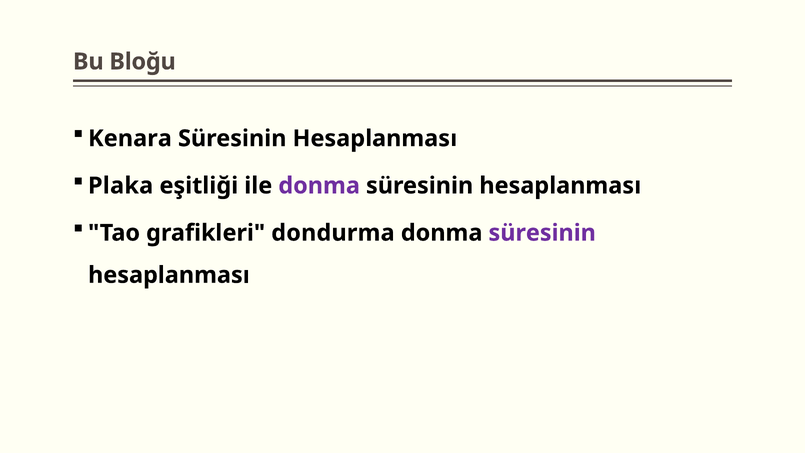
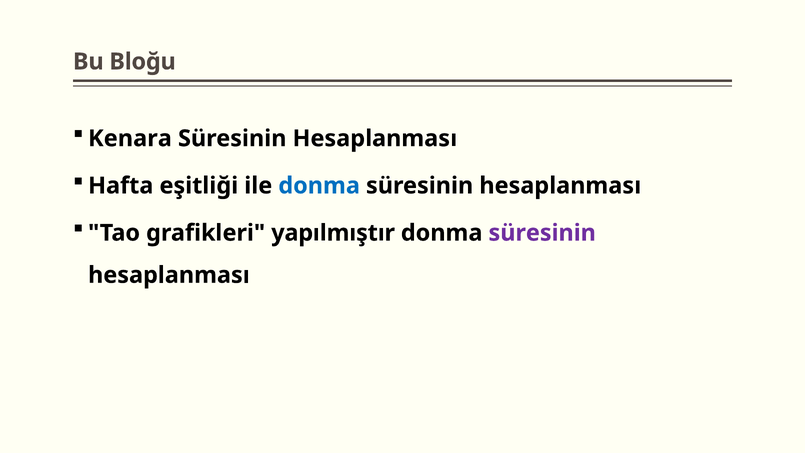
Plaka: Plaka -> Hafta
donma at (319, 186) colour: purple -> blue
dondurma: dondurma -> yapılmıştır
